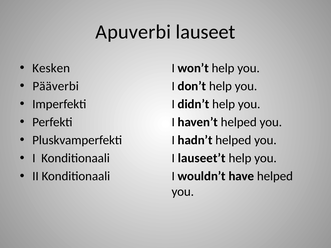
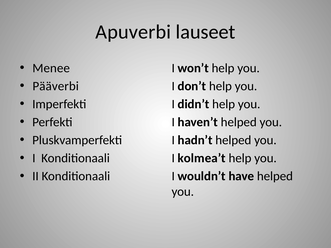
Kesken: Kesken -> Menee
lauseet’t: lauseet’t -> kolmea’t
